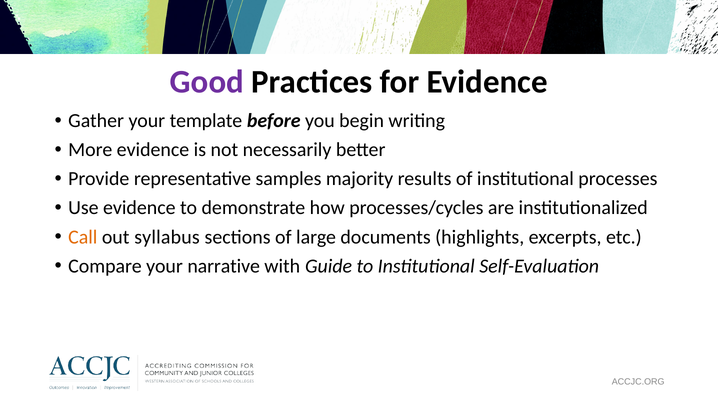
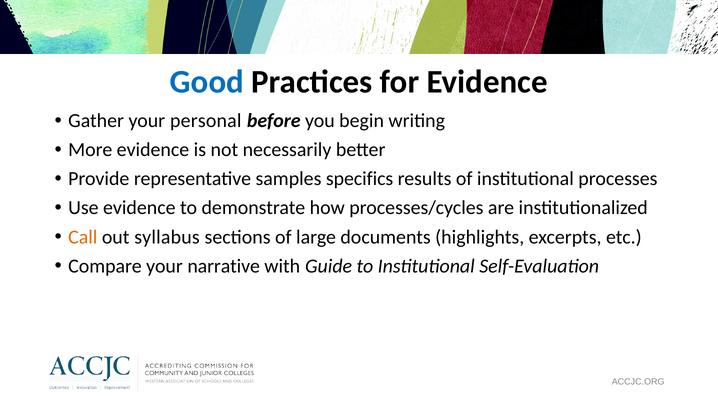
Good colour: purple -> blue
template: template -> personal
majority: majority -> specifics
